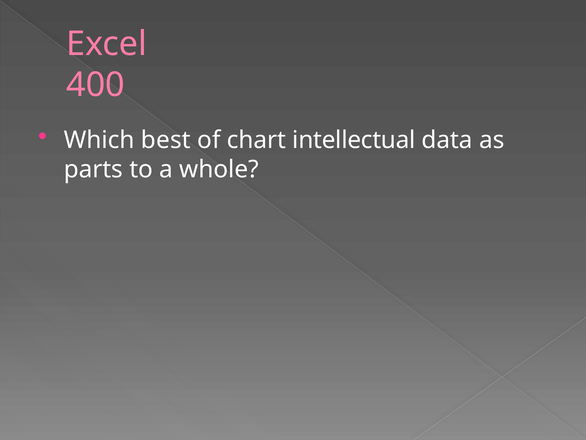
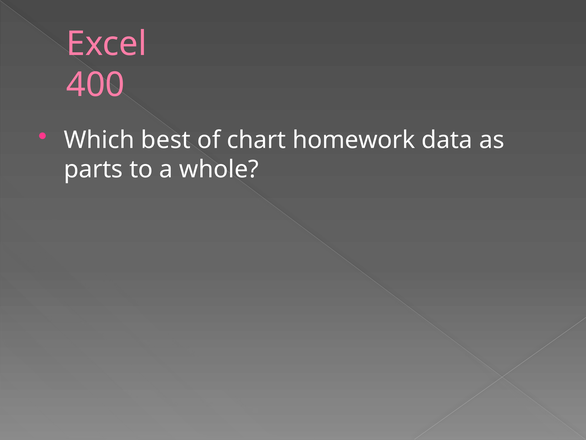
intellectual: intellectual -> homework
